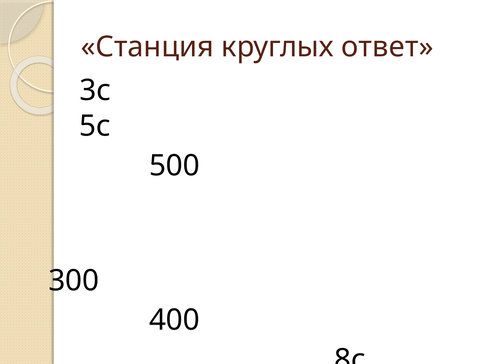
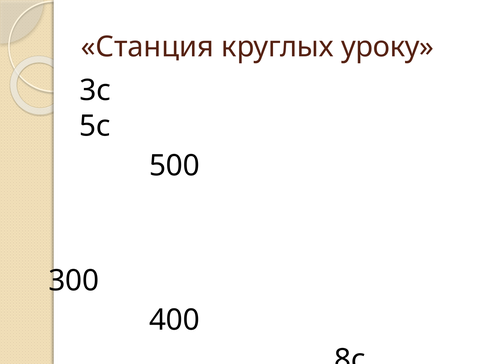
ответ: ответ -> уроку
